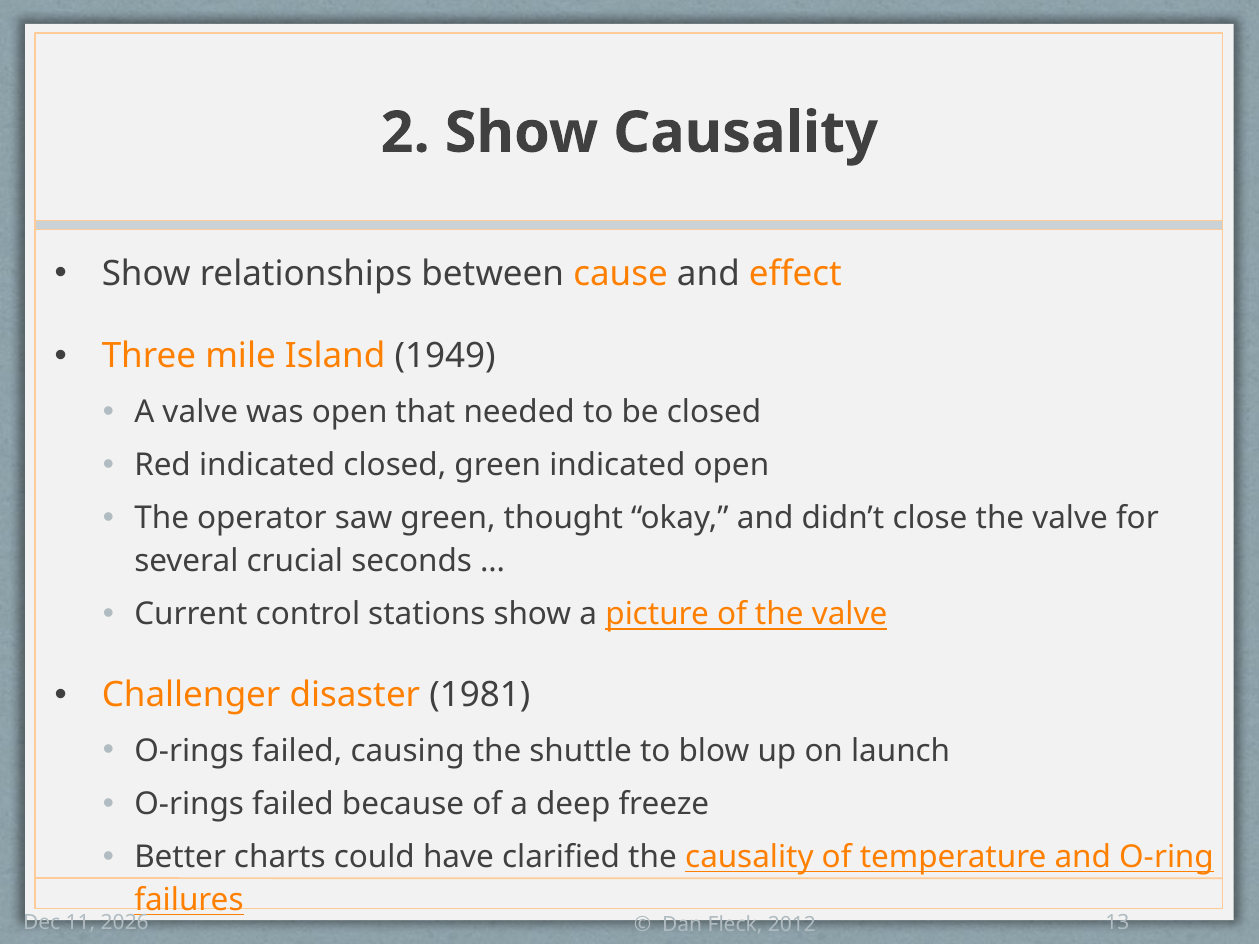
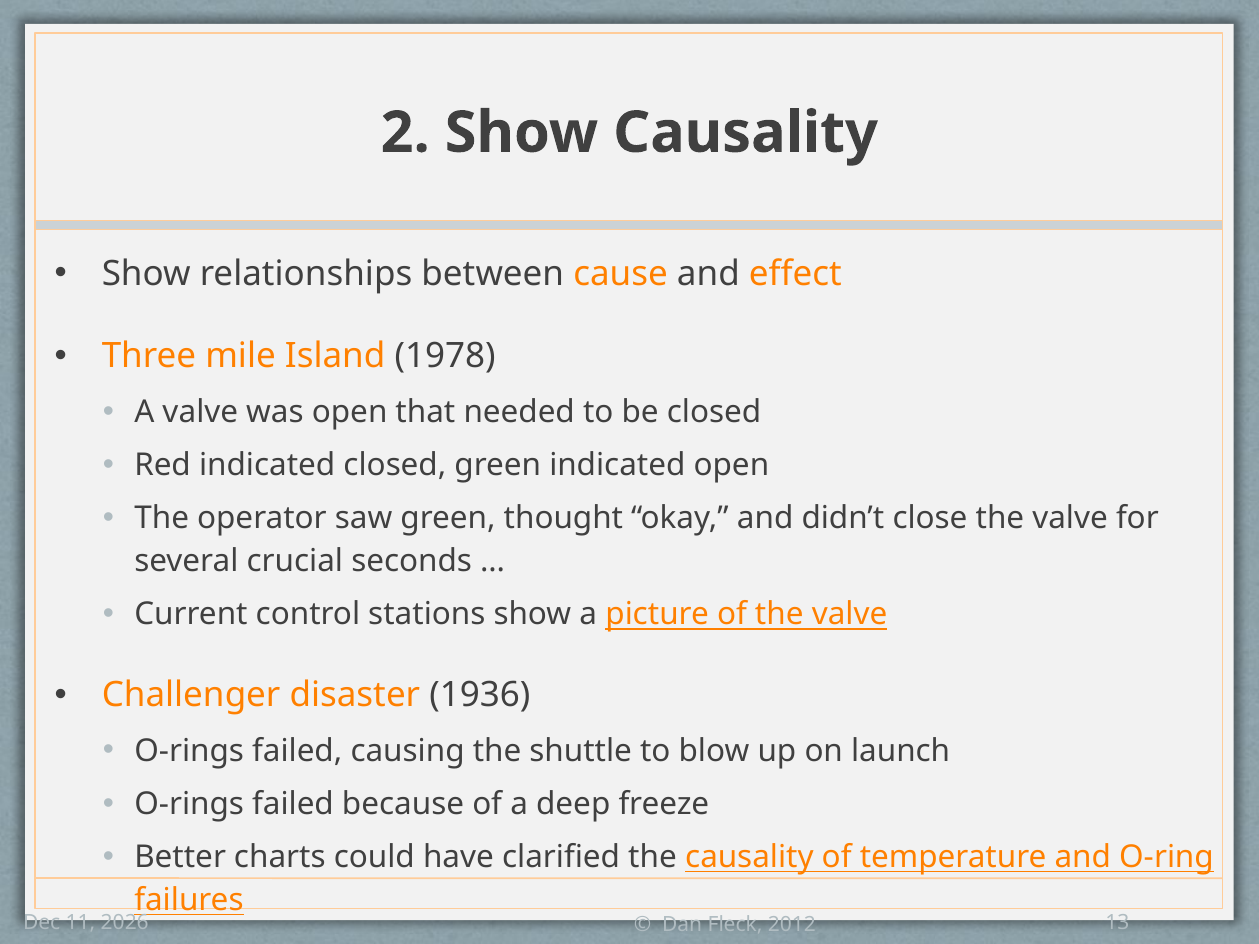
1949: 1949 -> 1978
1981: 1981 -> 1936
